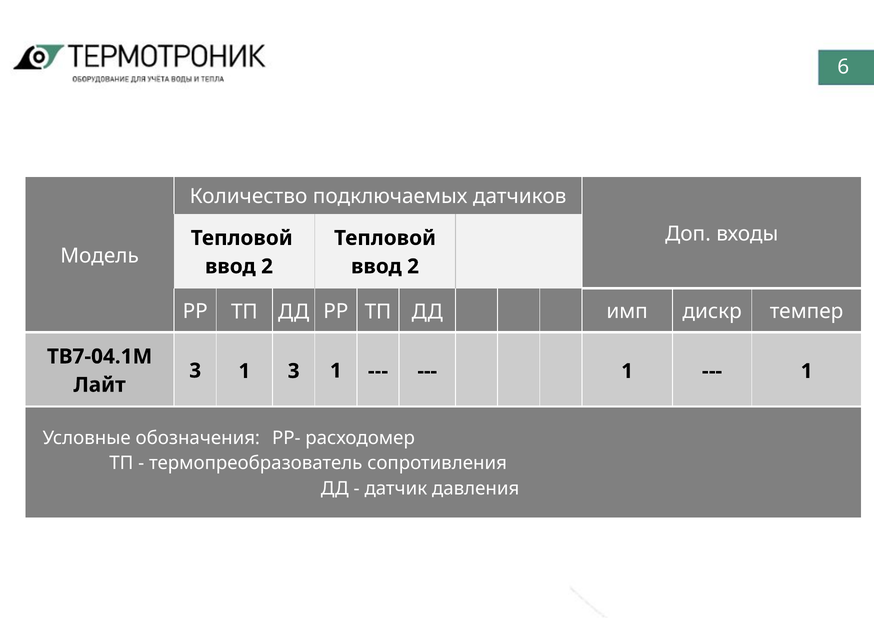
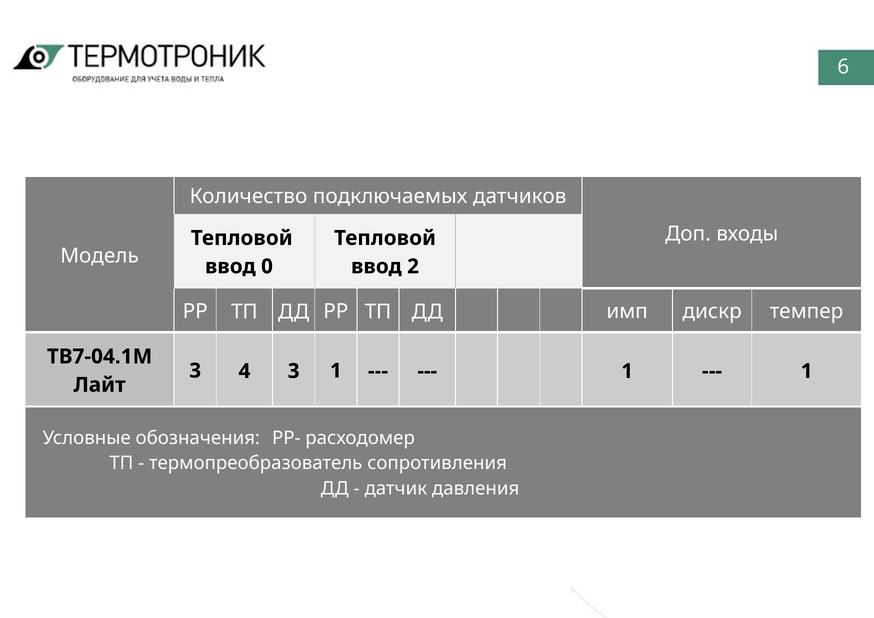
2 at (267, 266): 2 -> 0
1 at (244, 371): 1 -> 4
